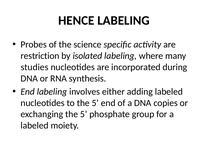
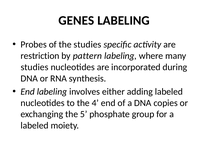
HENCE: HENCE -> GENES
the science: science -> studies
isolated: isolated -> pattern
to the 5: 5 -> 4
